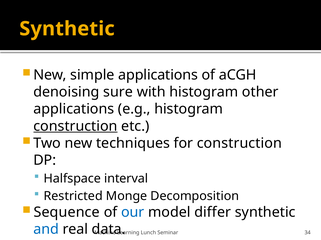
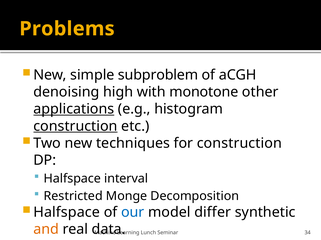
Synthetic at (67, 29): Synthetic -> Problems
simple applications: applications -> subproblem
sure: sure -> high
with histogram: histogram -> monotone
applications at (74, 109) underline: none -> present
Sequence at (67, 213): Sequence -> Halfspace
and colour: blue -> orange
